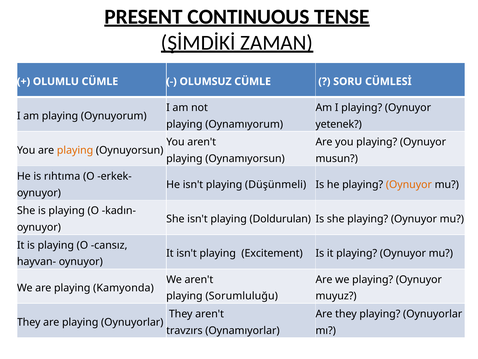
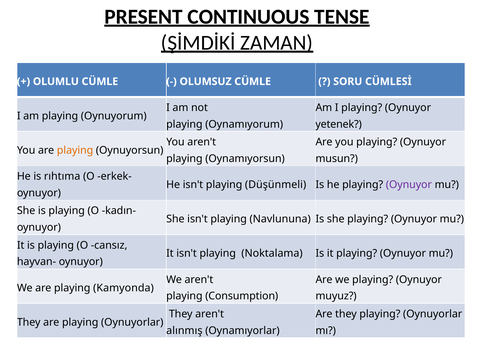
Oynuyor at (409, 184) colour: orange -> purple
Doldurulan: Doldurulan -> Navlununa
Excitement: Excitement -> Noktalama
Sorumluluğu: Sorumluluğu -> Consumption
travzırs: travzırs -> alınmış
